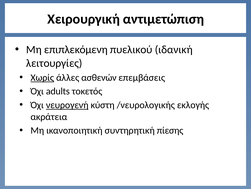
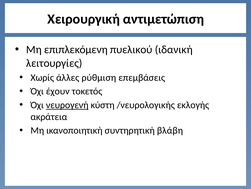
Χωρίς underline: present -> none
ασθενών: ασθενών -> ρύθμιση
adults: adults -> έχουν
πίεσης: πίεσης -> βλάβη
